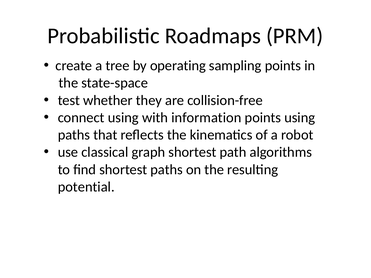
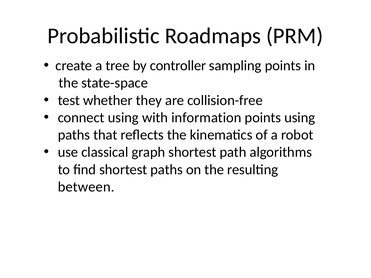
operating: operating -> controller
potential: potential -> between
